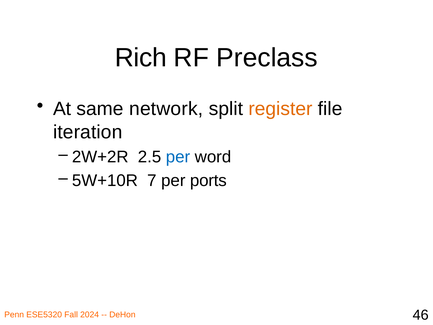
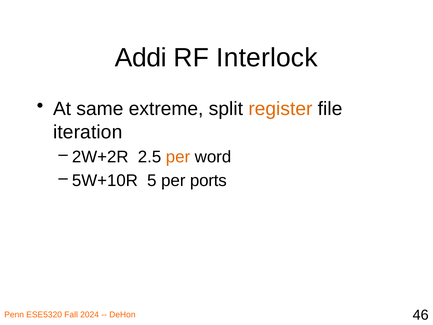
Rich: Rich -> Addi
Preclass: Preclass -> Interlock
network: network -> extreme
per at (178, 157) colour: blue -> orange
7: 7 -> 5
